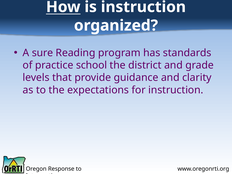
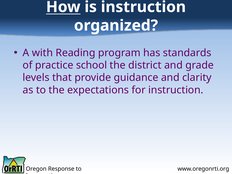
sure: sure -> with
